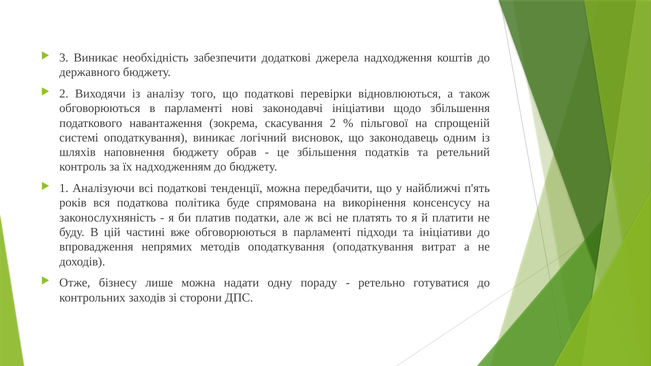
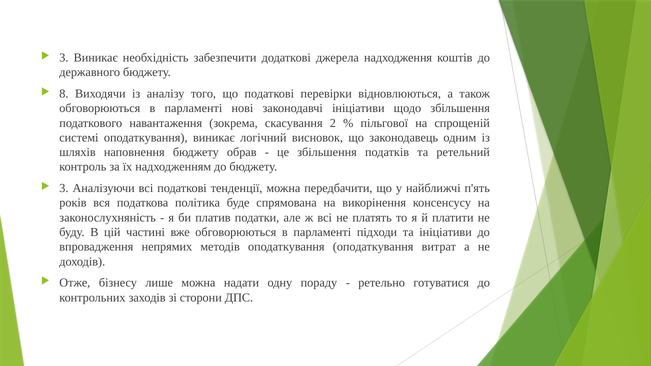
2 at (64, 94): 2 -> 8
1 at (64, 188): 1 -> 3
